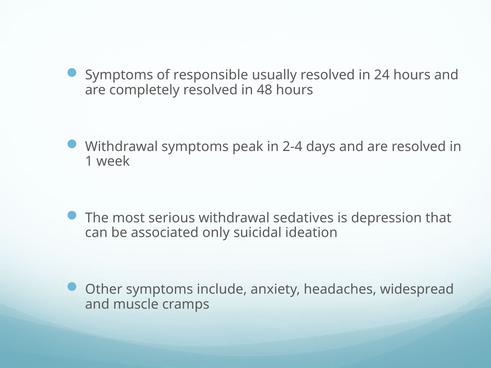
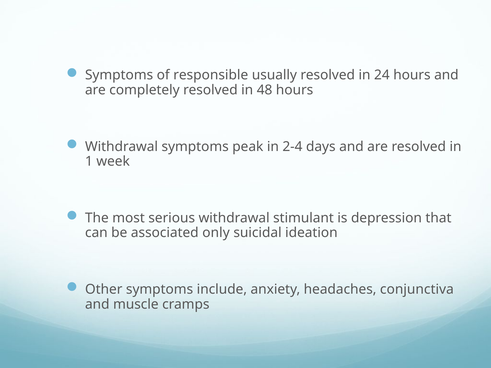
sedatives: sedatives -> stimulant
widespread: widespread -> conjunctiva
